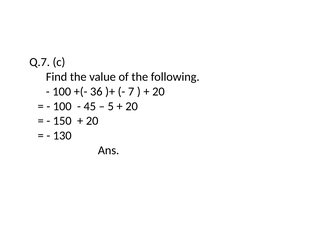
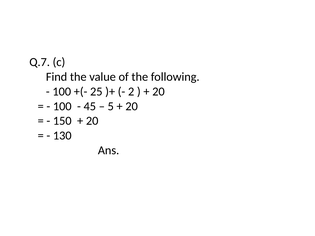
36: 36 -> 25
7: 7 -> 2
